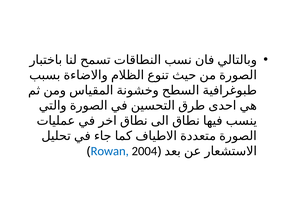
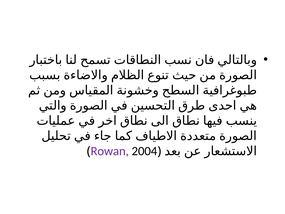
Rowan colour: blue -> purple
